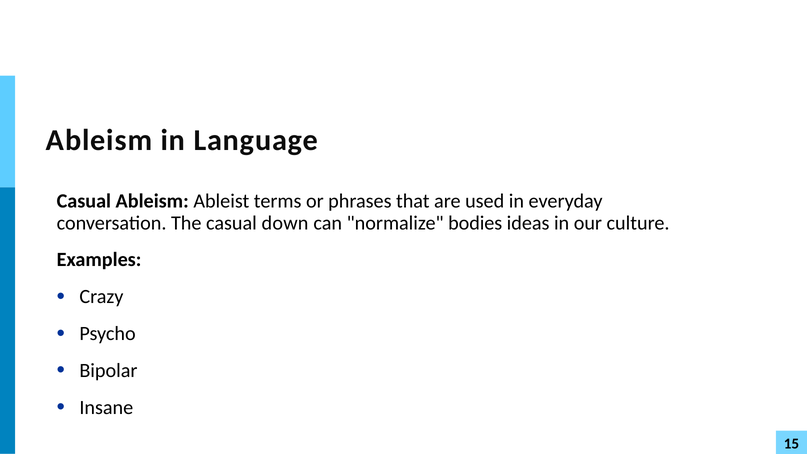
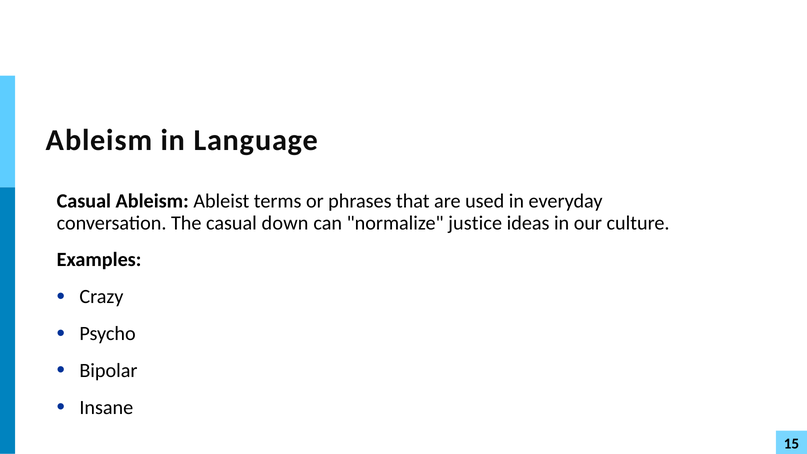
bodies: bodies -> justice
